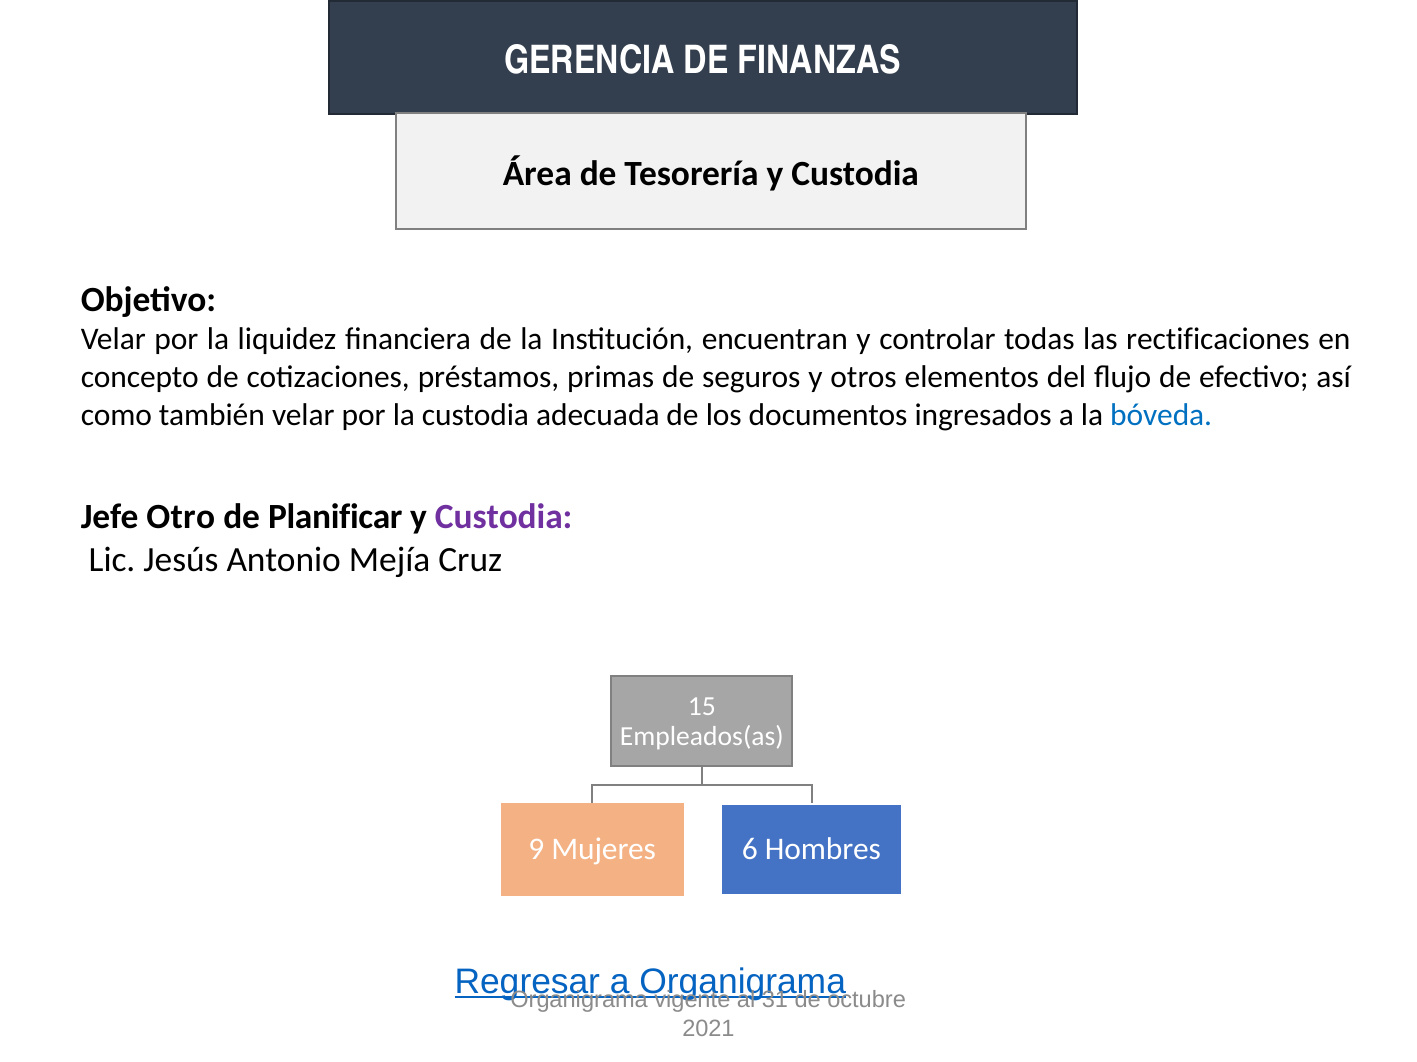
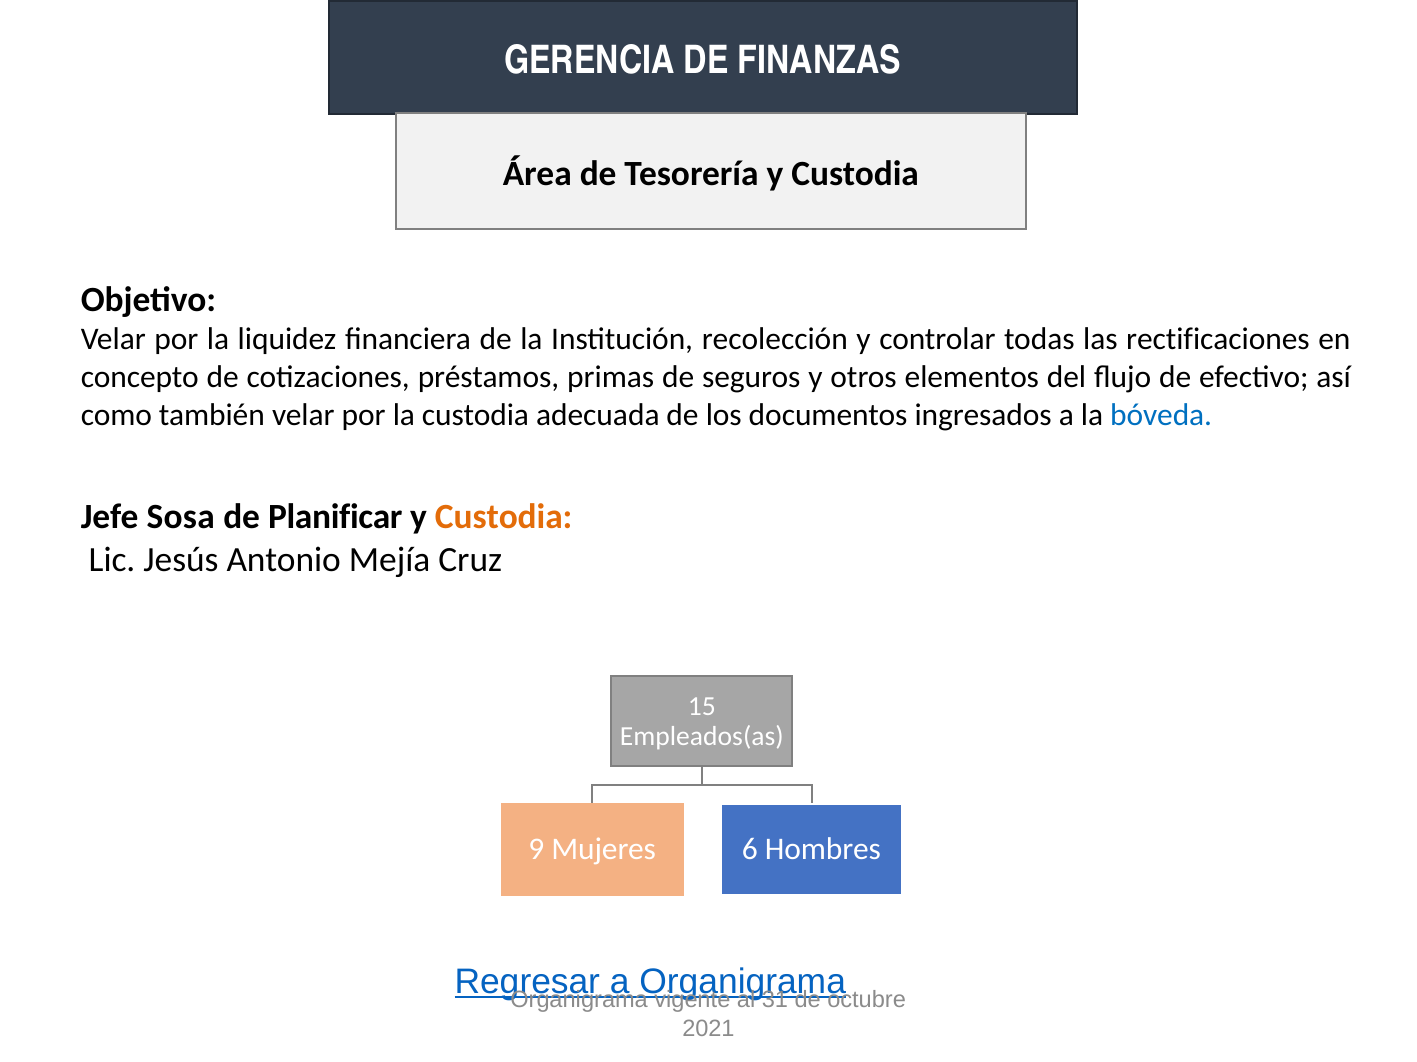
encuentran: encuentran -> recolección
Otro: Otro -> Sosa
Custodia at (504, 517) colour: purple -> orange
